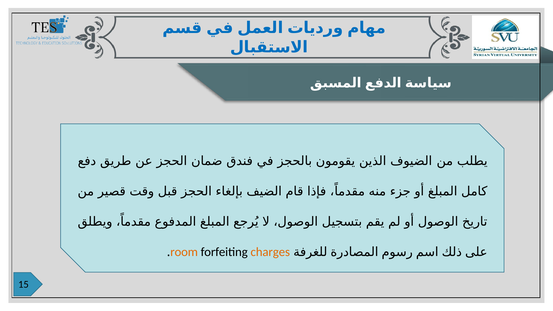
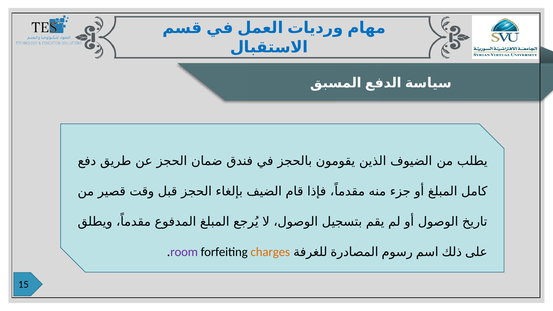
room colour: orange -> purple
